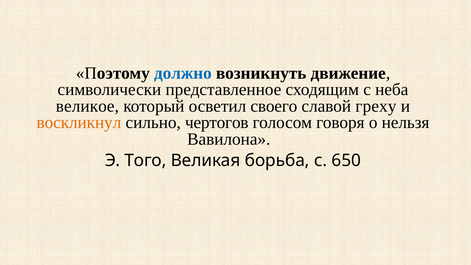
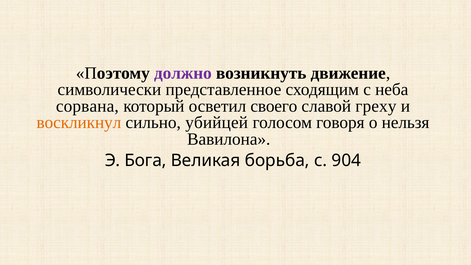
должно colour: blue -> purple
великое: великое -> сорвана
чертогов: чертогов -> убийцей
Того: Того -> Бога
650: 650 -> 904
